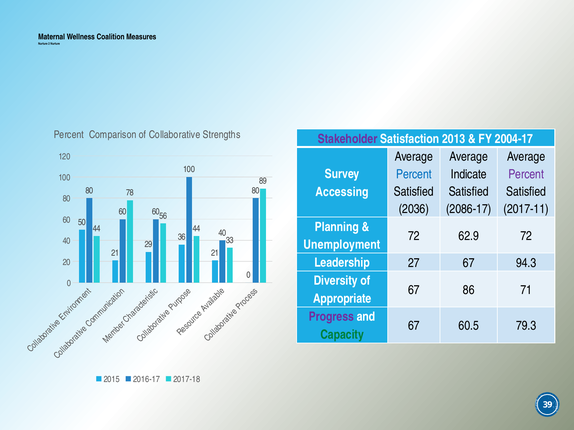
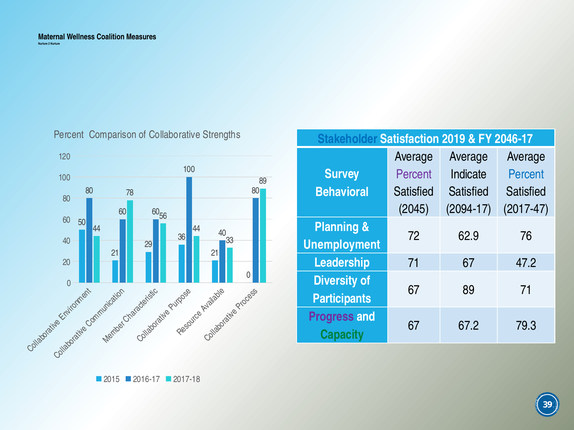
Stakeholder colour: purple -> blue
2013: 2013 -> 2019
2004-17: 2004-17 -> 2046-17
Percent at (414, 174) colour: blue -> purple
Percent at (526, 174) colour: purple -> blue
Accessing: Accessing -> Behavioral
2036: 2036 -> 2045
2086-17: 2086-17 -> 2094-17
2017-11: 2017-11 -> 2017-47
62.9 72: 72 -> 76
Leadership 27: 27 -> 71
94.3: 94.3 -> 47.2
67 86: 86 -> 89
Appropriate: Appropriate -> Participants
60.5: 60.5 -> 67.2
